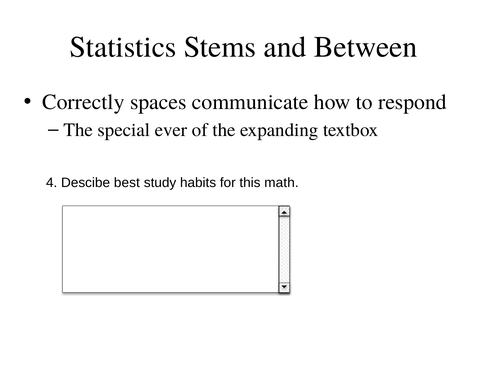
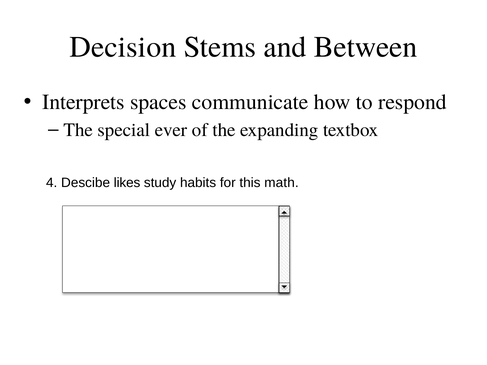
Statistics: Statistics -> Decision
Correctly: Correctly -> Interprets
best: best -> likes
